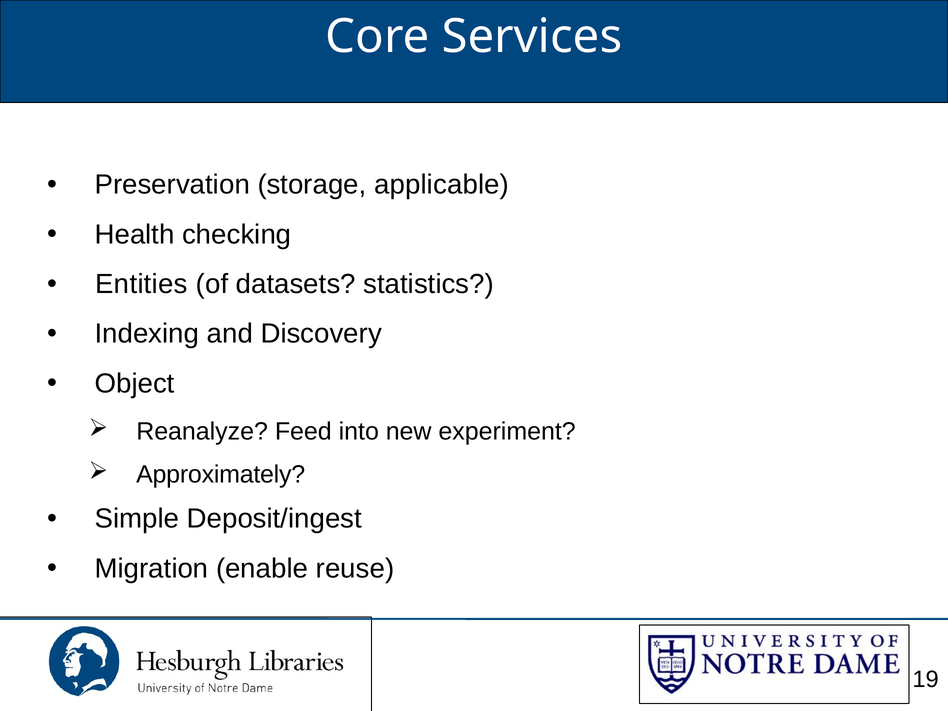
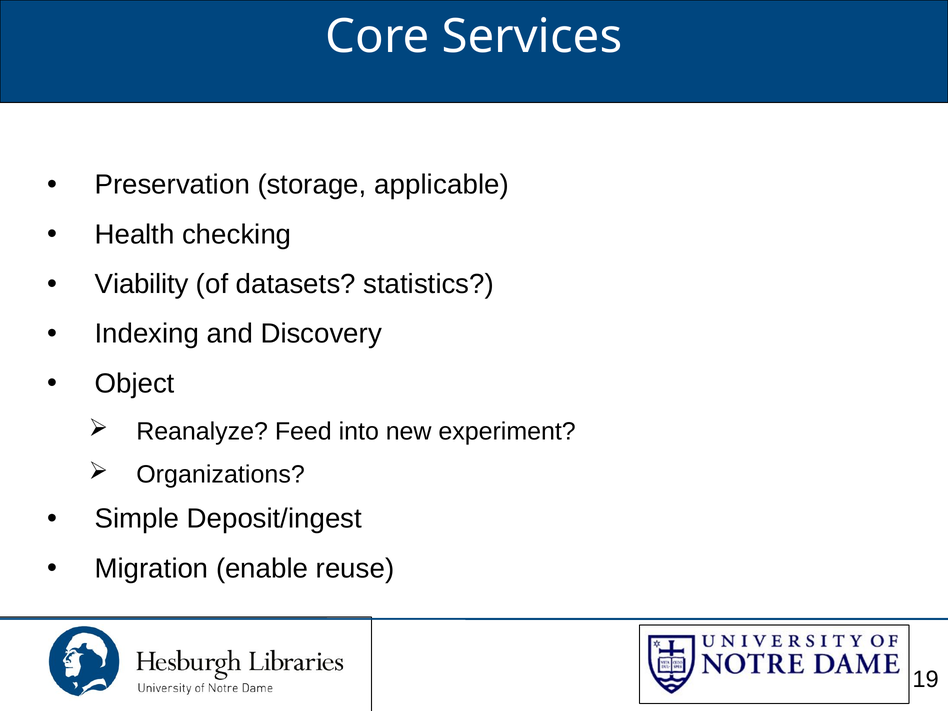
Entities: Entities -> Viability
Approximately: Approximately -> Organizations
